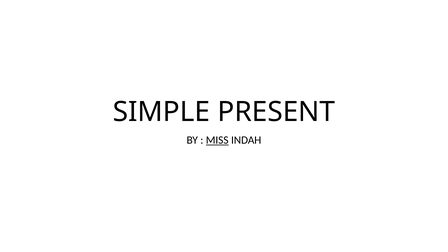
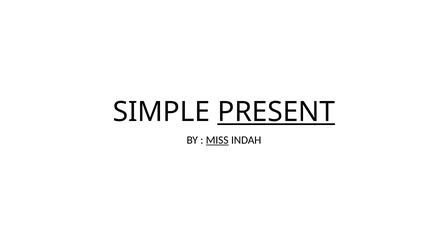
PRESENT underline: none -> present
